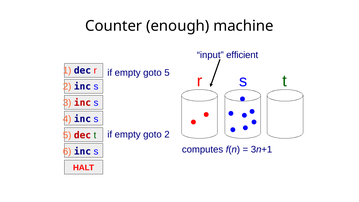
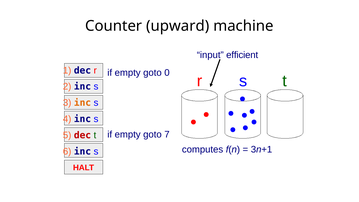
enough: enough -> upward
goto 5: 5 -> 0
inc at (82, 103) colour: red -> orange
goto 2: 2 -> 7
